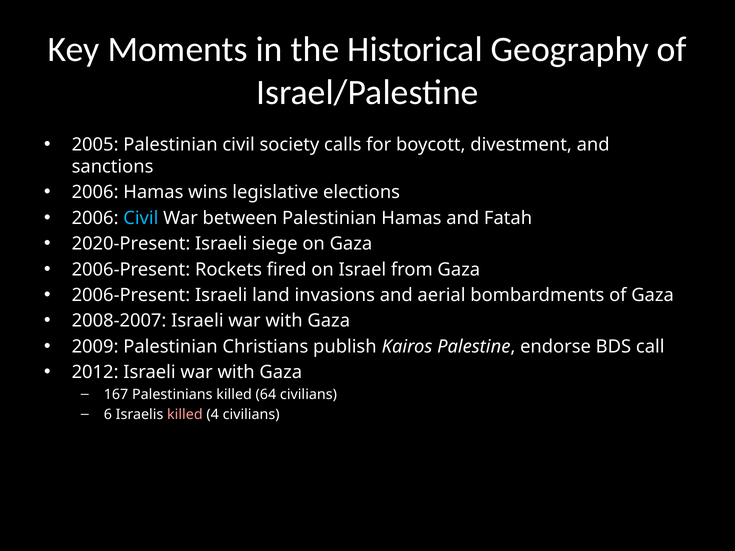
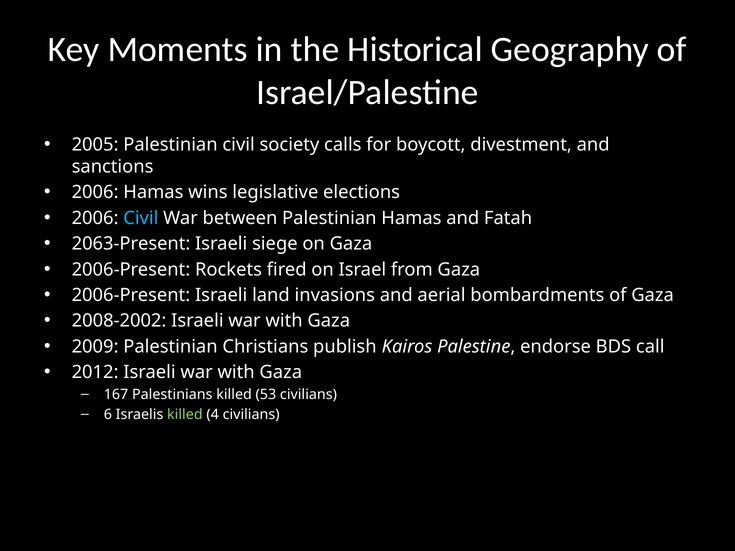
2020-Present: 2020-Present -> 2063-Present
2008-2007: 2008-2007 -> 2008-2002
64: 64 -> 53
killed at (185, 415) colour: pink -> light green
